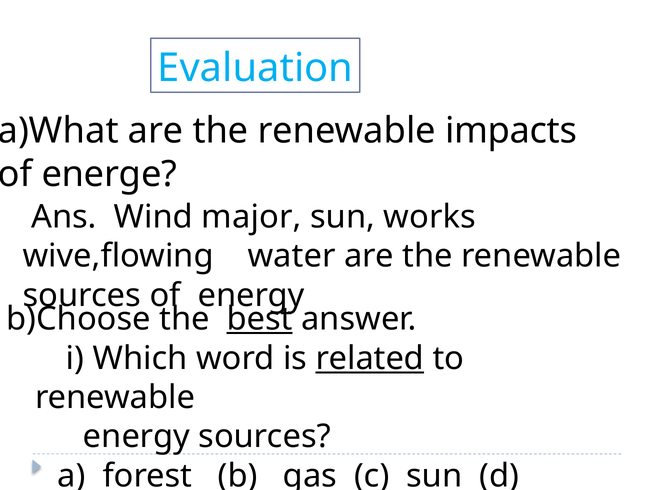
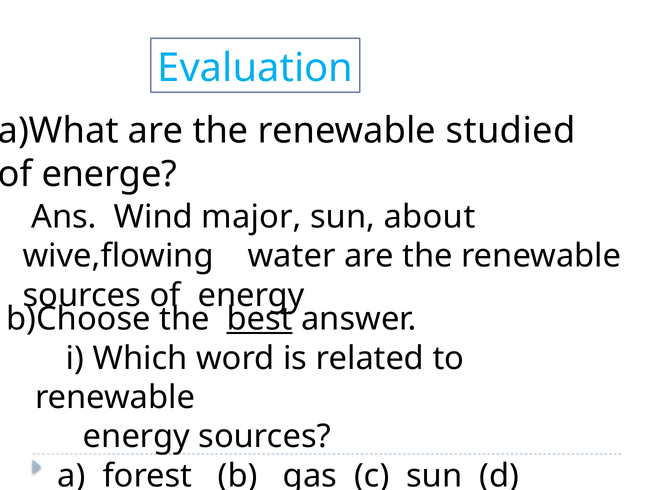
impacts: impacts -> studied
works: works -> about
related underline: present -> none
